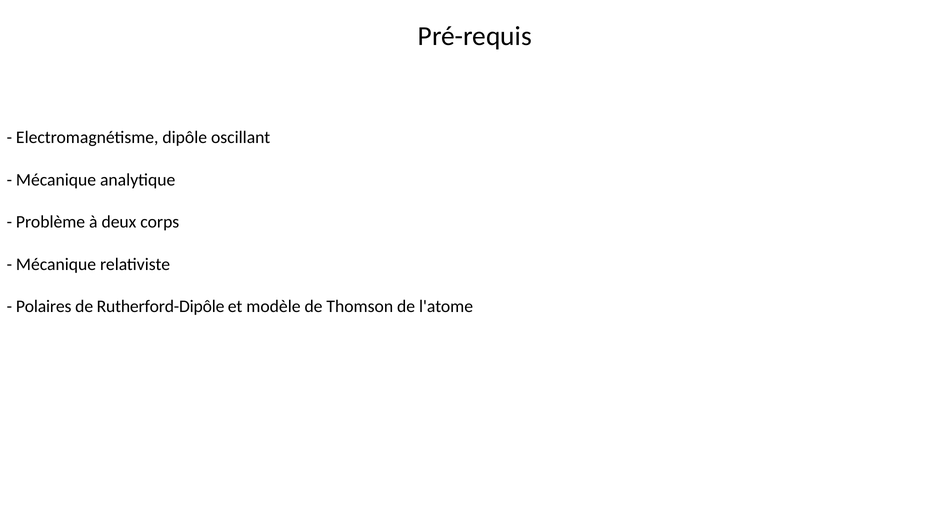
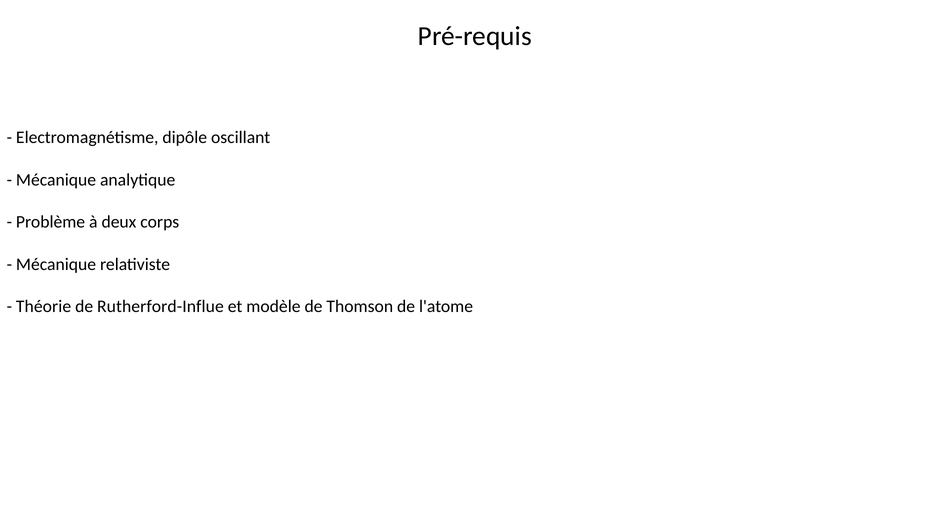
Polaires: Polaires -> Théorie
Rutherford-Dipôle: Rutherford-Dipôle -> Rutherford-Influe
